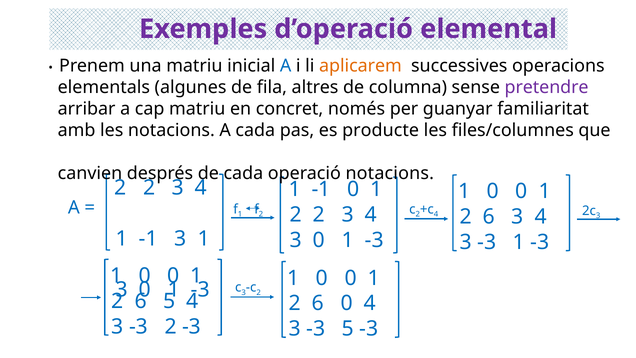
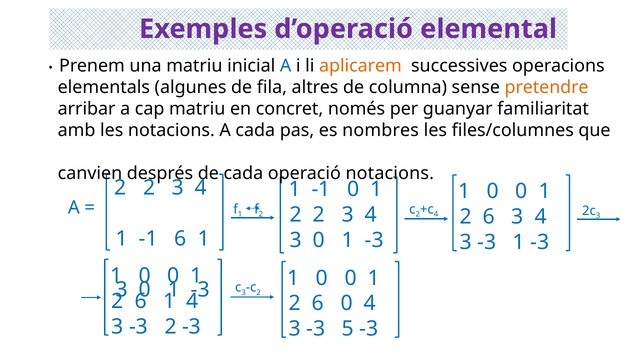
pretendre colour: purple -> orange
producte: producte -> nombres
-1 3: 3 -> 6
2 6 5: 5 -> 1
